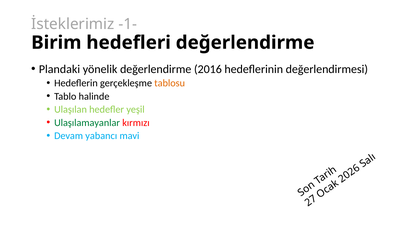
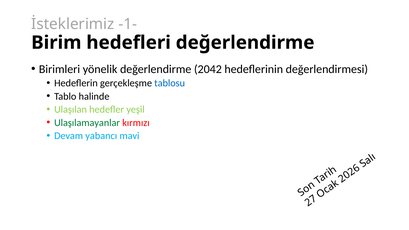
Plandaki: Plandaki -> Birimleri
2016: 2016 -> 2042
tablosu colour: orange -> blue
